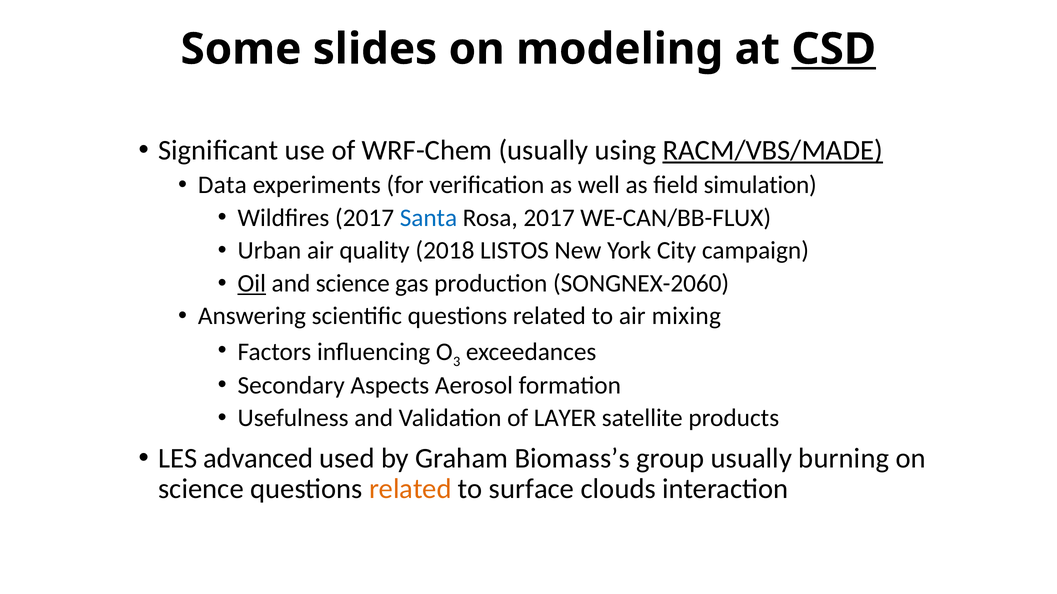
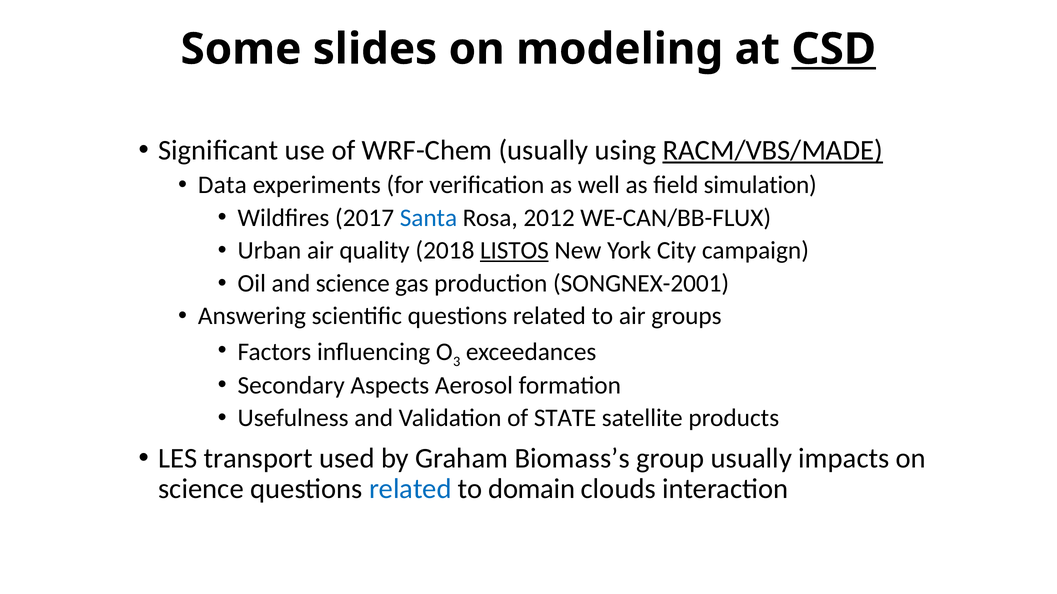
Rosa 2017: 2017 -> 2012
LISTOS underline: none -> present
Oil underline: present -> none
SONGNEX-2060: SONGNEX-2060 -> SONGNEX-2001
mixing: mixing -> groups
LAYER: LAYER -> STATE
advanced: advanced -> transport
burning: burning -> impacts
related at (410, 489) colour: orange -> blue
surface: surface -> domain
